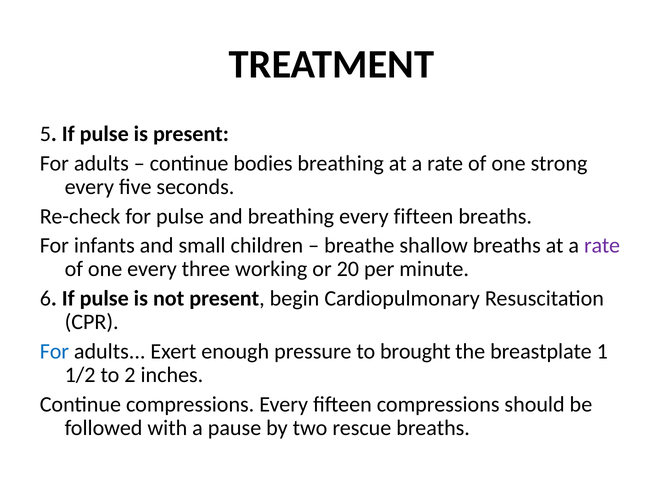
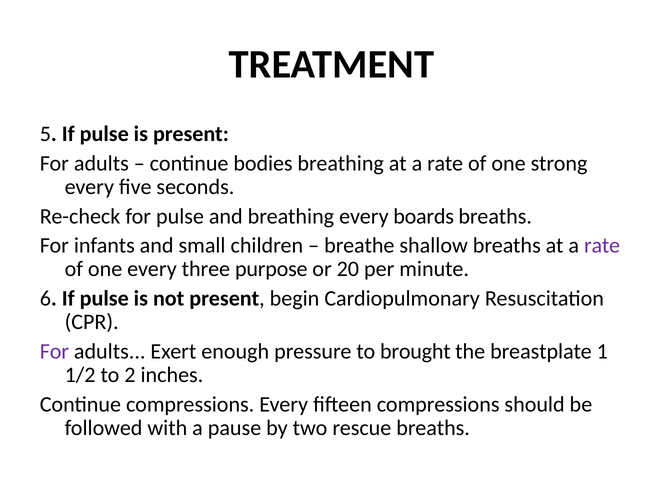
breathing every fifteen: fifteen -> boards
working: working -> purpose
For at (54, 352) colour: blue -> purple
